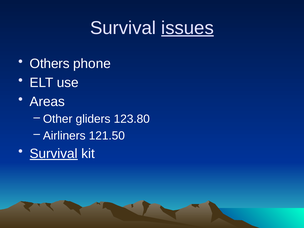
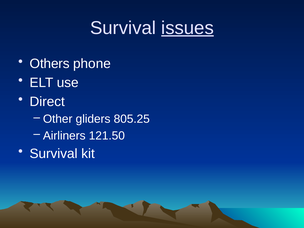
Areas: Areas -> Direct
123.80: 123.80 -> 805.25
Survival at (54, 154) underline: present -> none
